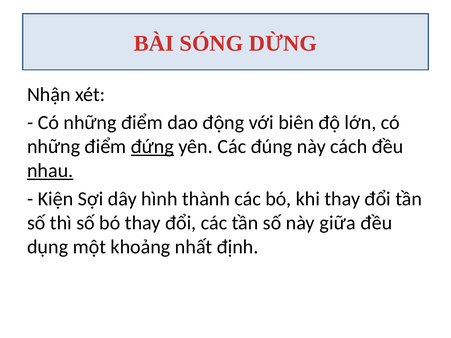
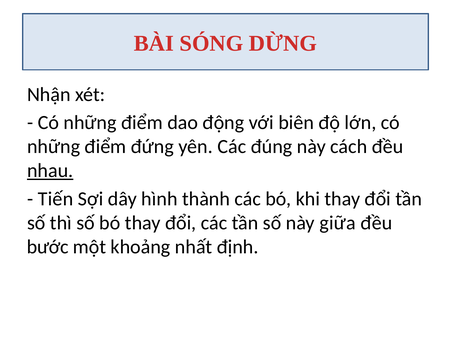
đứng underline: present -> none
Kiện: Kiện -> Tiến
dụng: dụng -> bước
